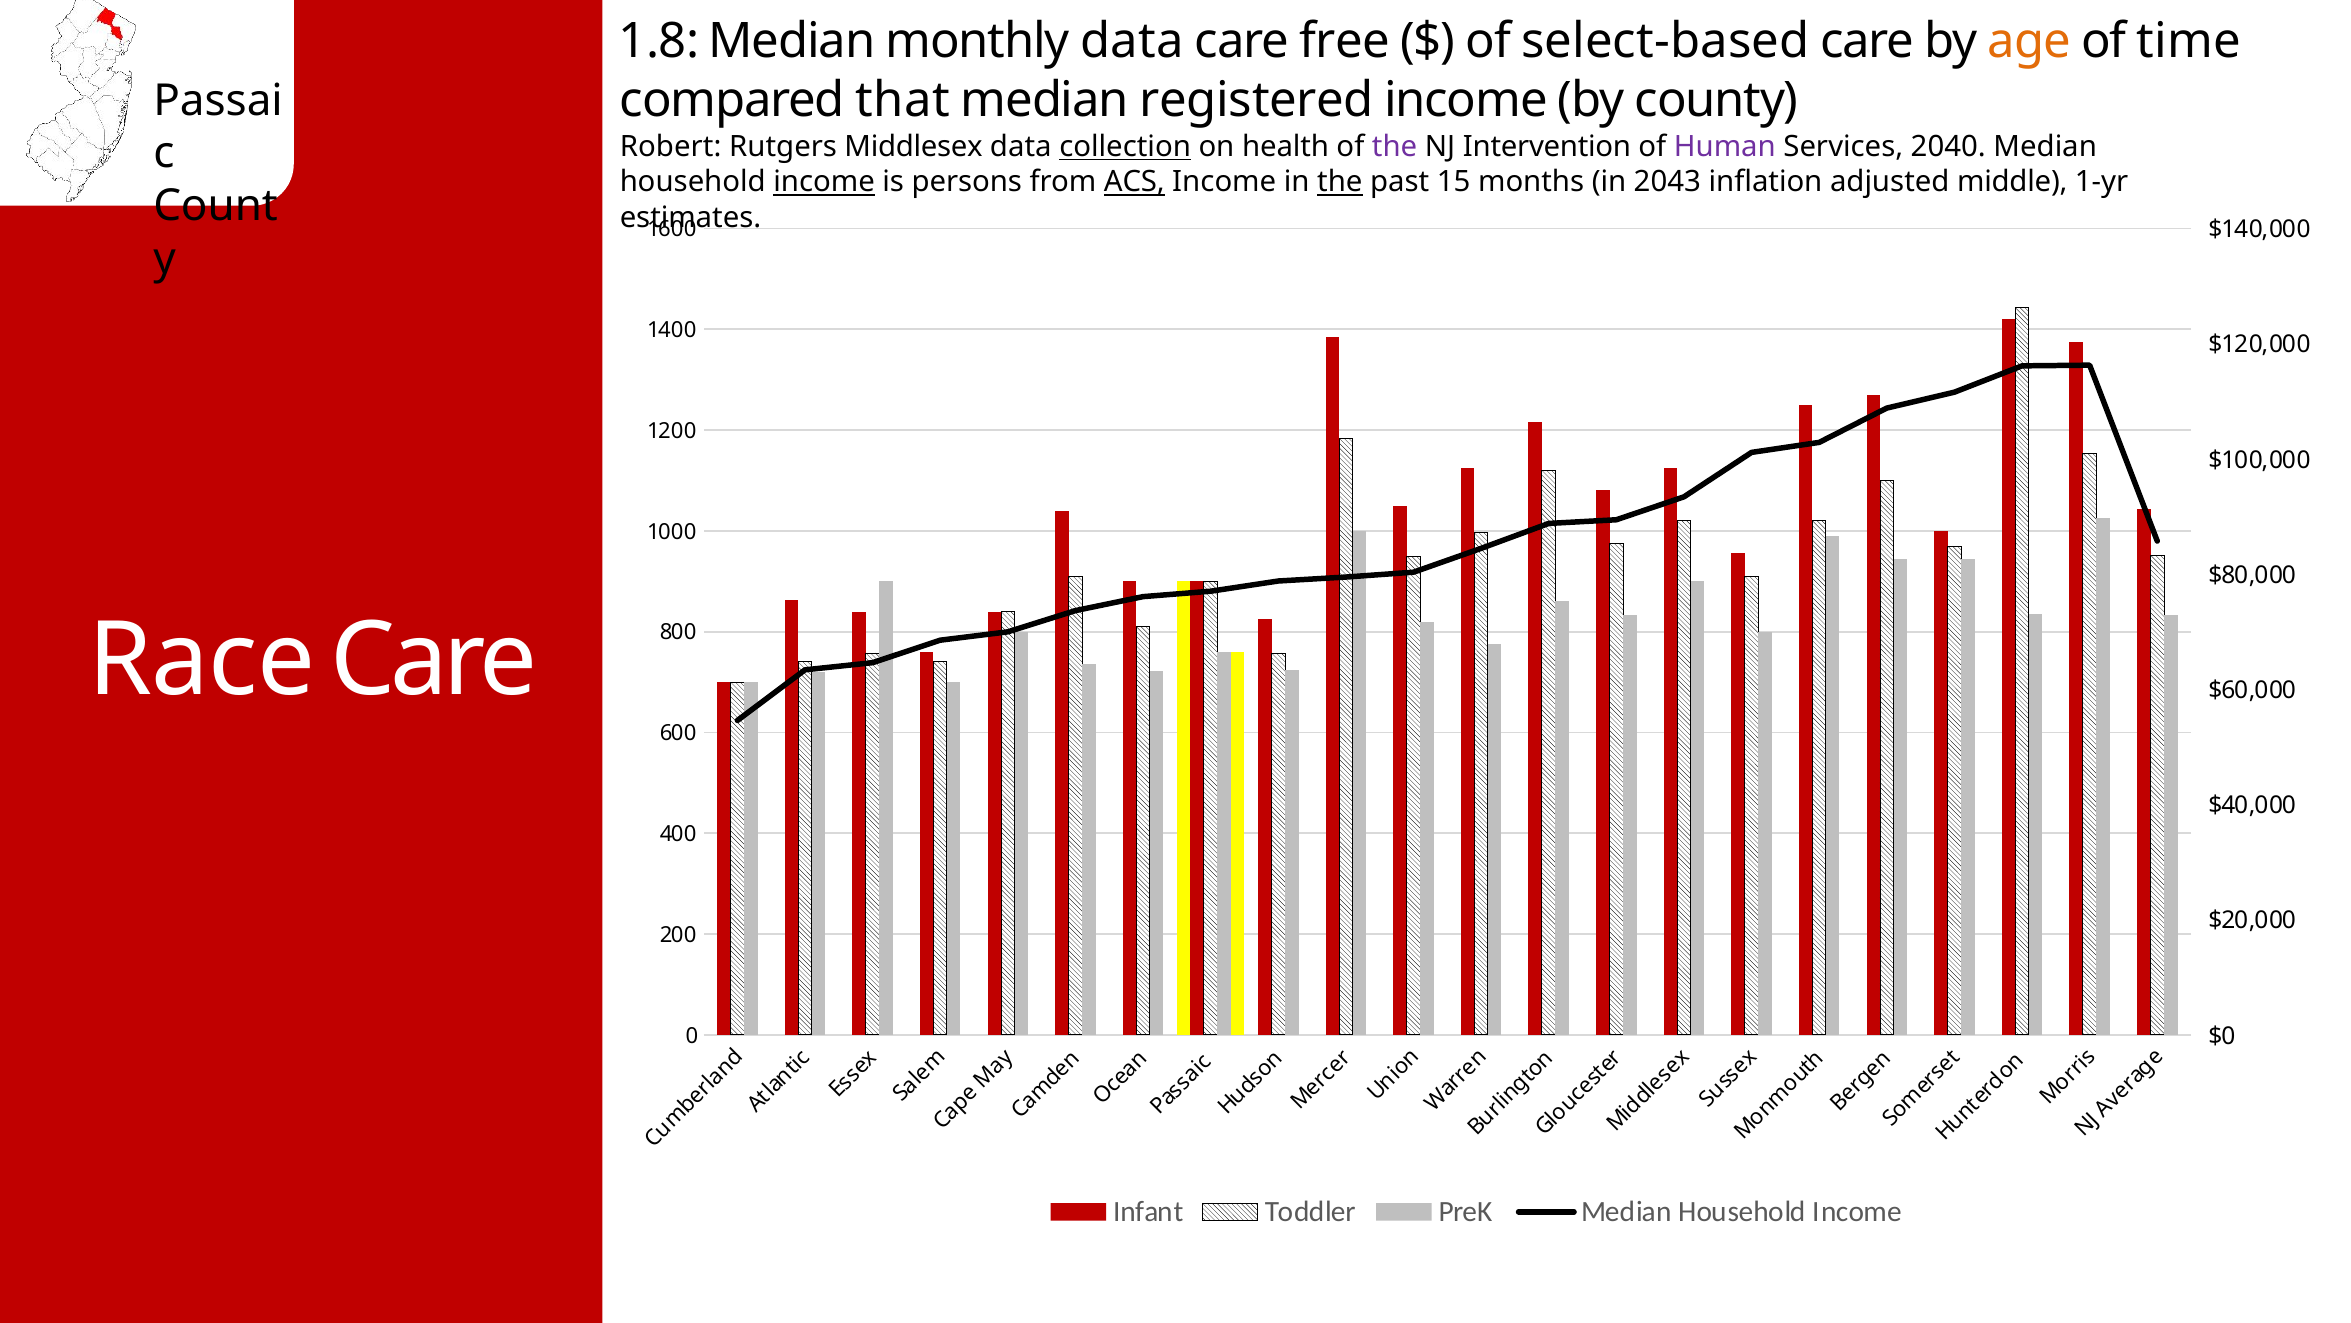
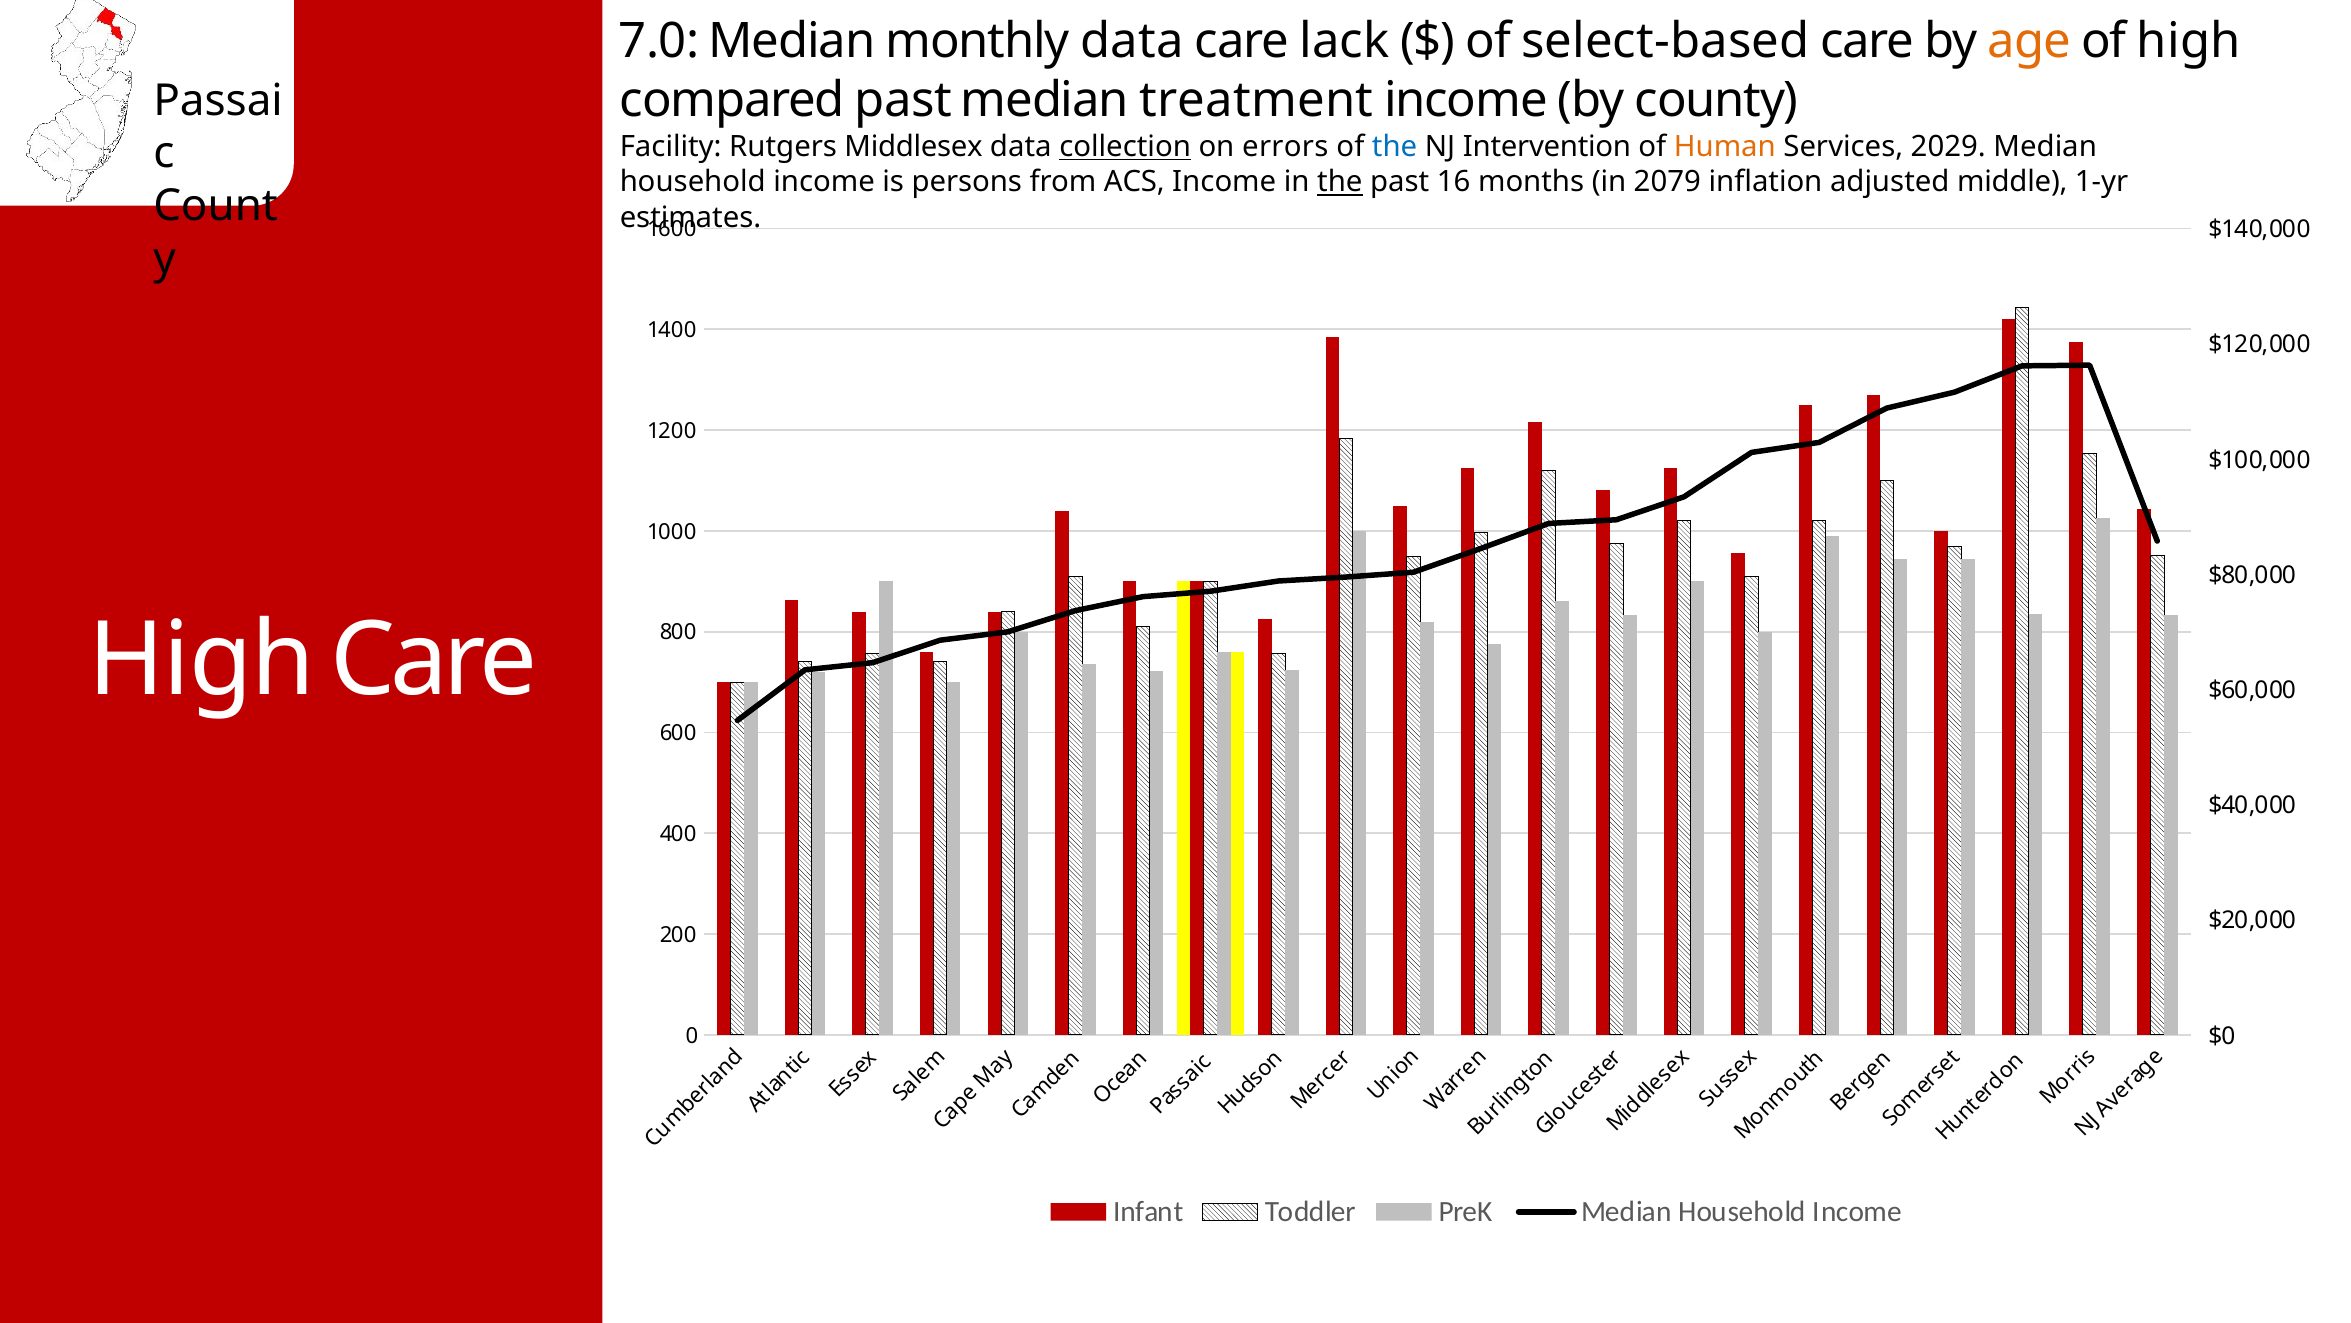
1.8: 1.8 -> 7.0
free: free -> lack
of time: time -> high
compared that: that -> past
registered: registered -> treatment
Robert: Robert -> Facility
health: health -> errors
the at (1395, 147) colour: purple -> blue
Human colour: purple -> orange
2040: 2040 -> 2029
income at (824, 182) underline: present -> none
ACS underline: present -> none
15: 15 -> 16
2043: 2043 -> 2079
Race at (202, 661): Race -> High
